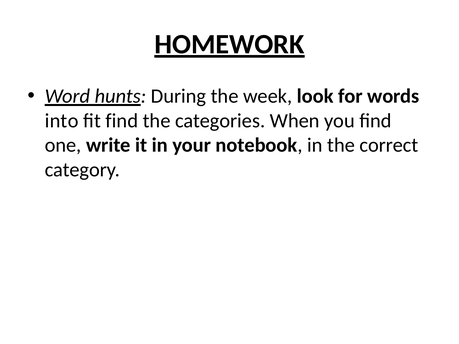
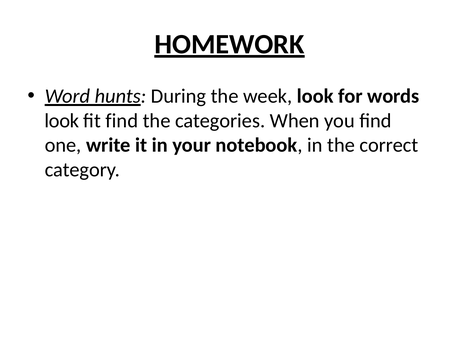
into at (62, 121): into -> look
